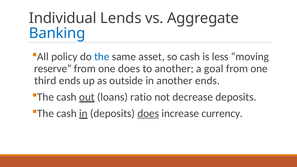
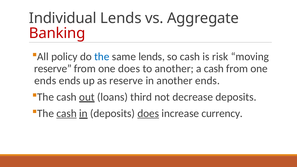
Banking colour: blue -> red
same asset: asset -> lends
less: less -> risk
a goal: goal -> cash
third at (45, 81): third -> ends
as outside: outside -> reserve
ratio: ratio -> third
cash at (67, 113) underline: none -> present
